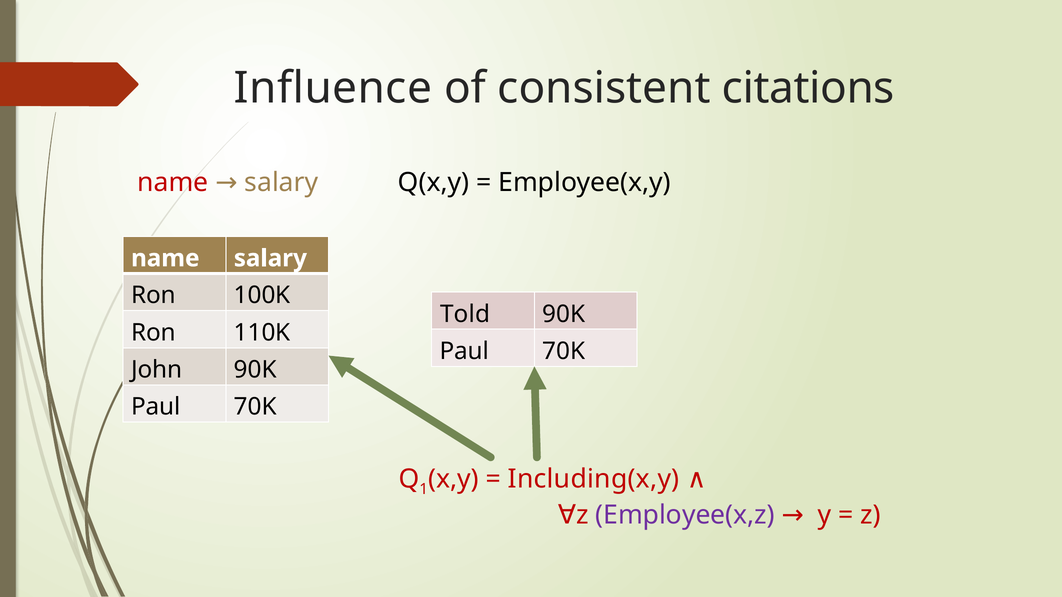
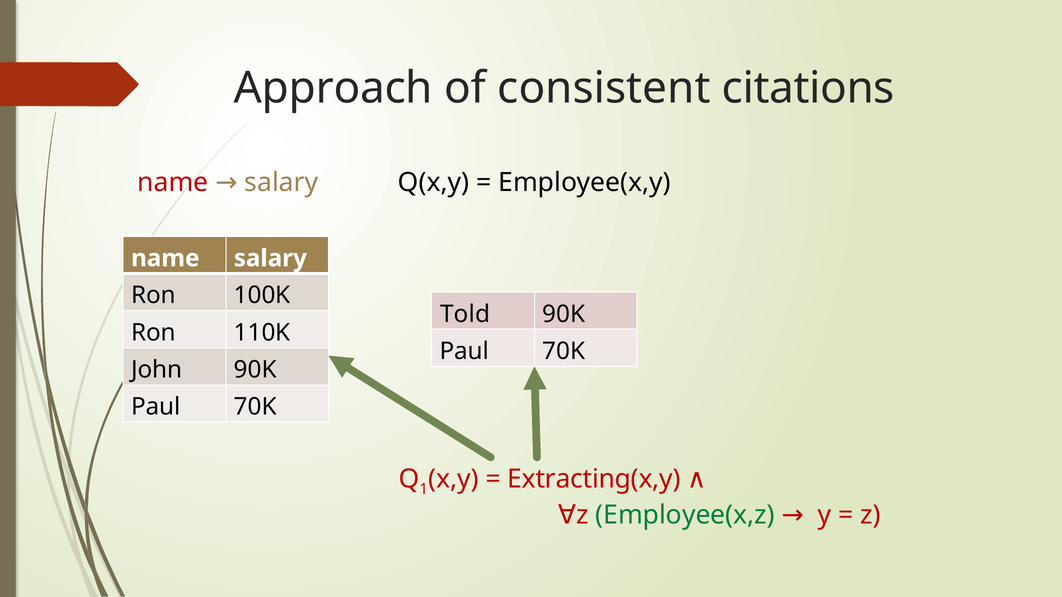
Influence: Influence -> Approach
Including(x,y: Including(x,y -> Extracting(x,y
Employee(x,z colour: purple -> green
